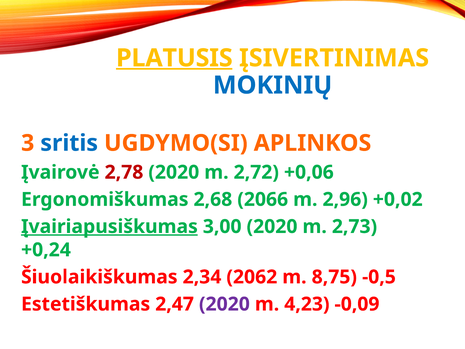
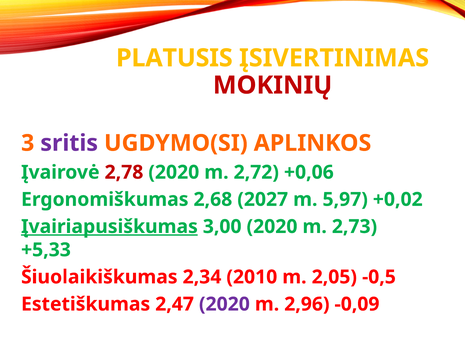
PLATUSIS underline: present -> none
MOKINIŲ colour: blue -> red
sritis colour: blue -> purple
2066: 2066 -> 2027
2,96: 2,96 -> 5,97
+0,24: +0,24 -> +5,33
2062: 2062 -> 2010
8,75: 8,75 -> 2,05
4,23: 4,23 -> 2,96
